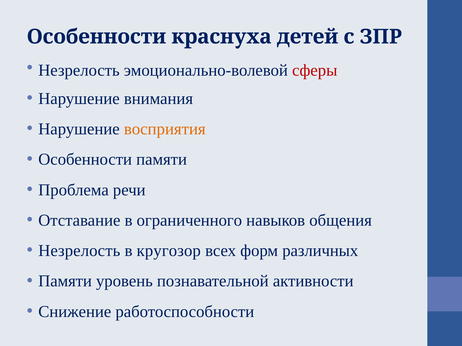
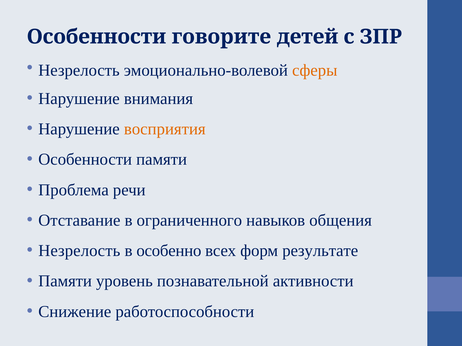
краснуха: краснуха -> говорите
сферы colour: red -> orange
кругозор: кругозор -> особенно
различных: различных -> результате
